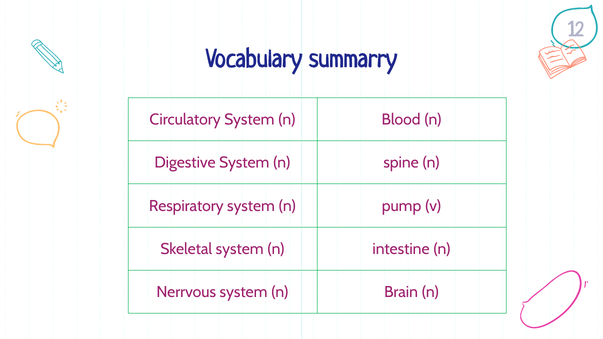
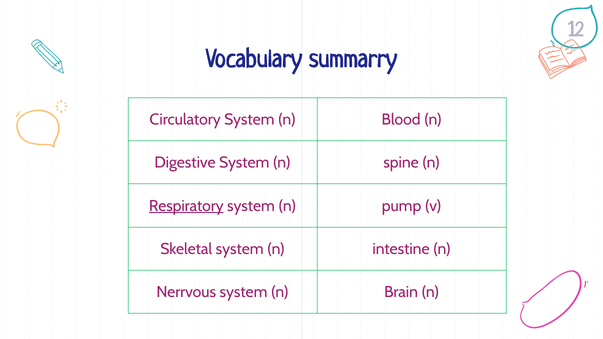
Respiratory underline: none -> present
